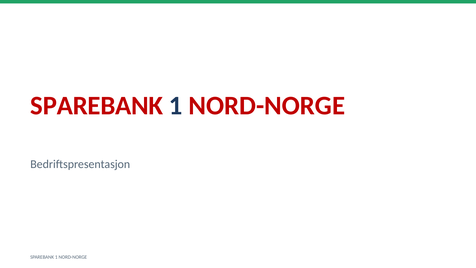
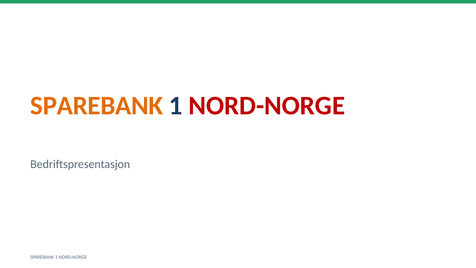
SPAREBANK at (97, 106) colour: red -> orange
